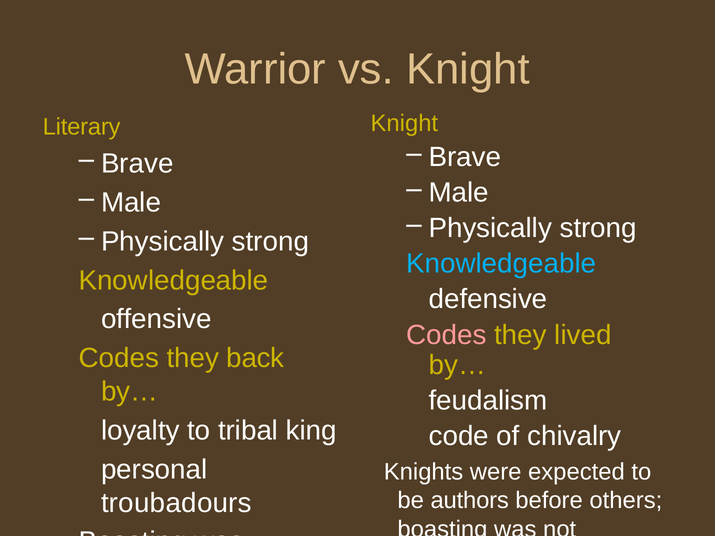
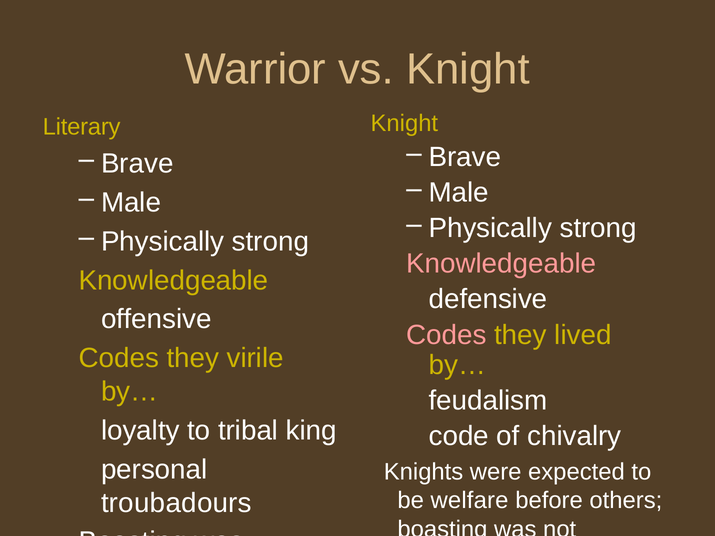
Knowledgeable at (501, 264) colour: light blue -> pink
back: back -> virile
authors: authors -> welfare
